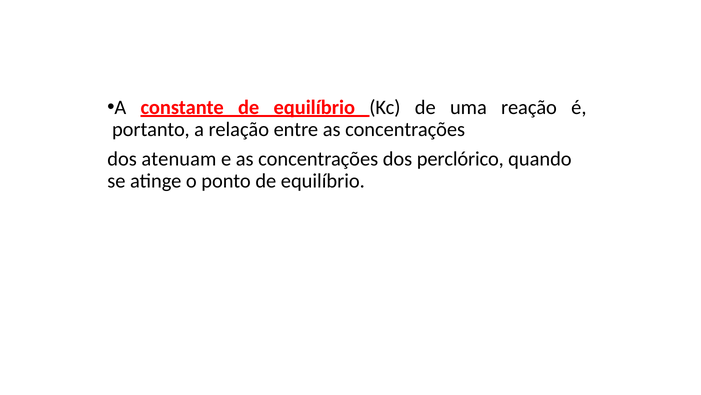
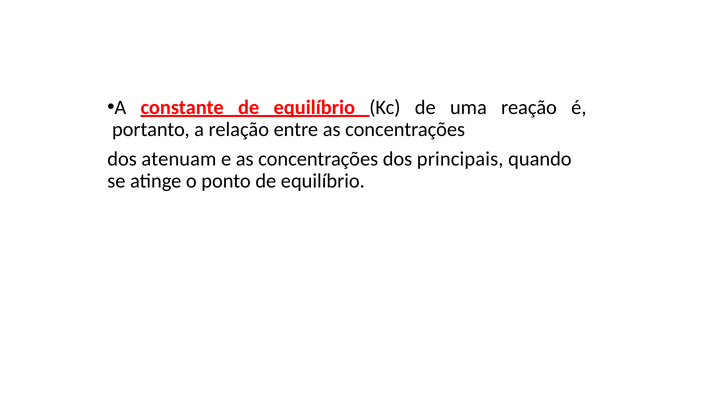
perclórico: perclórico -> principais
